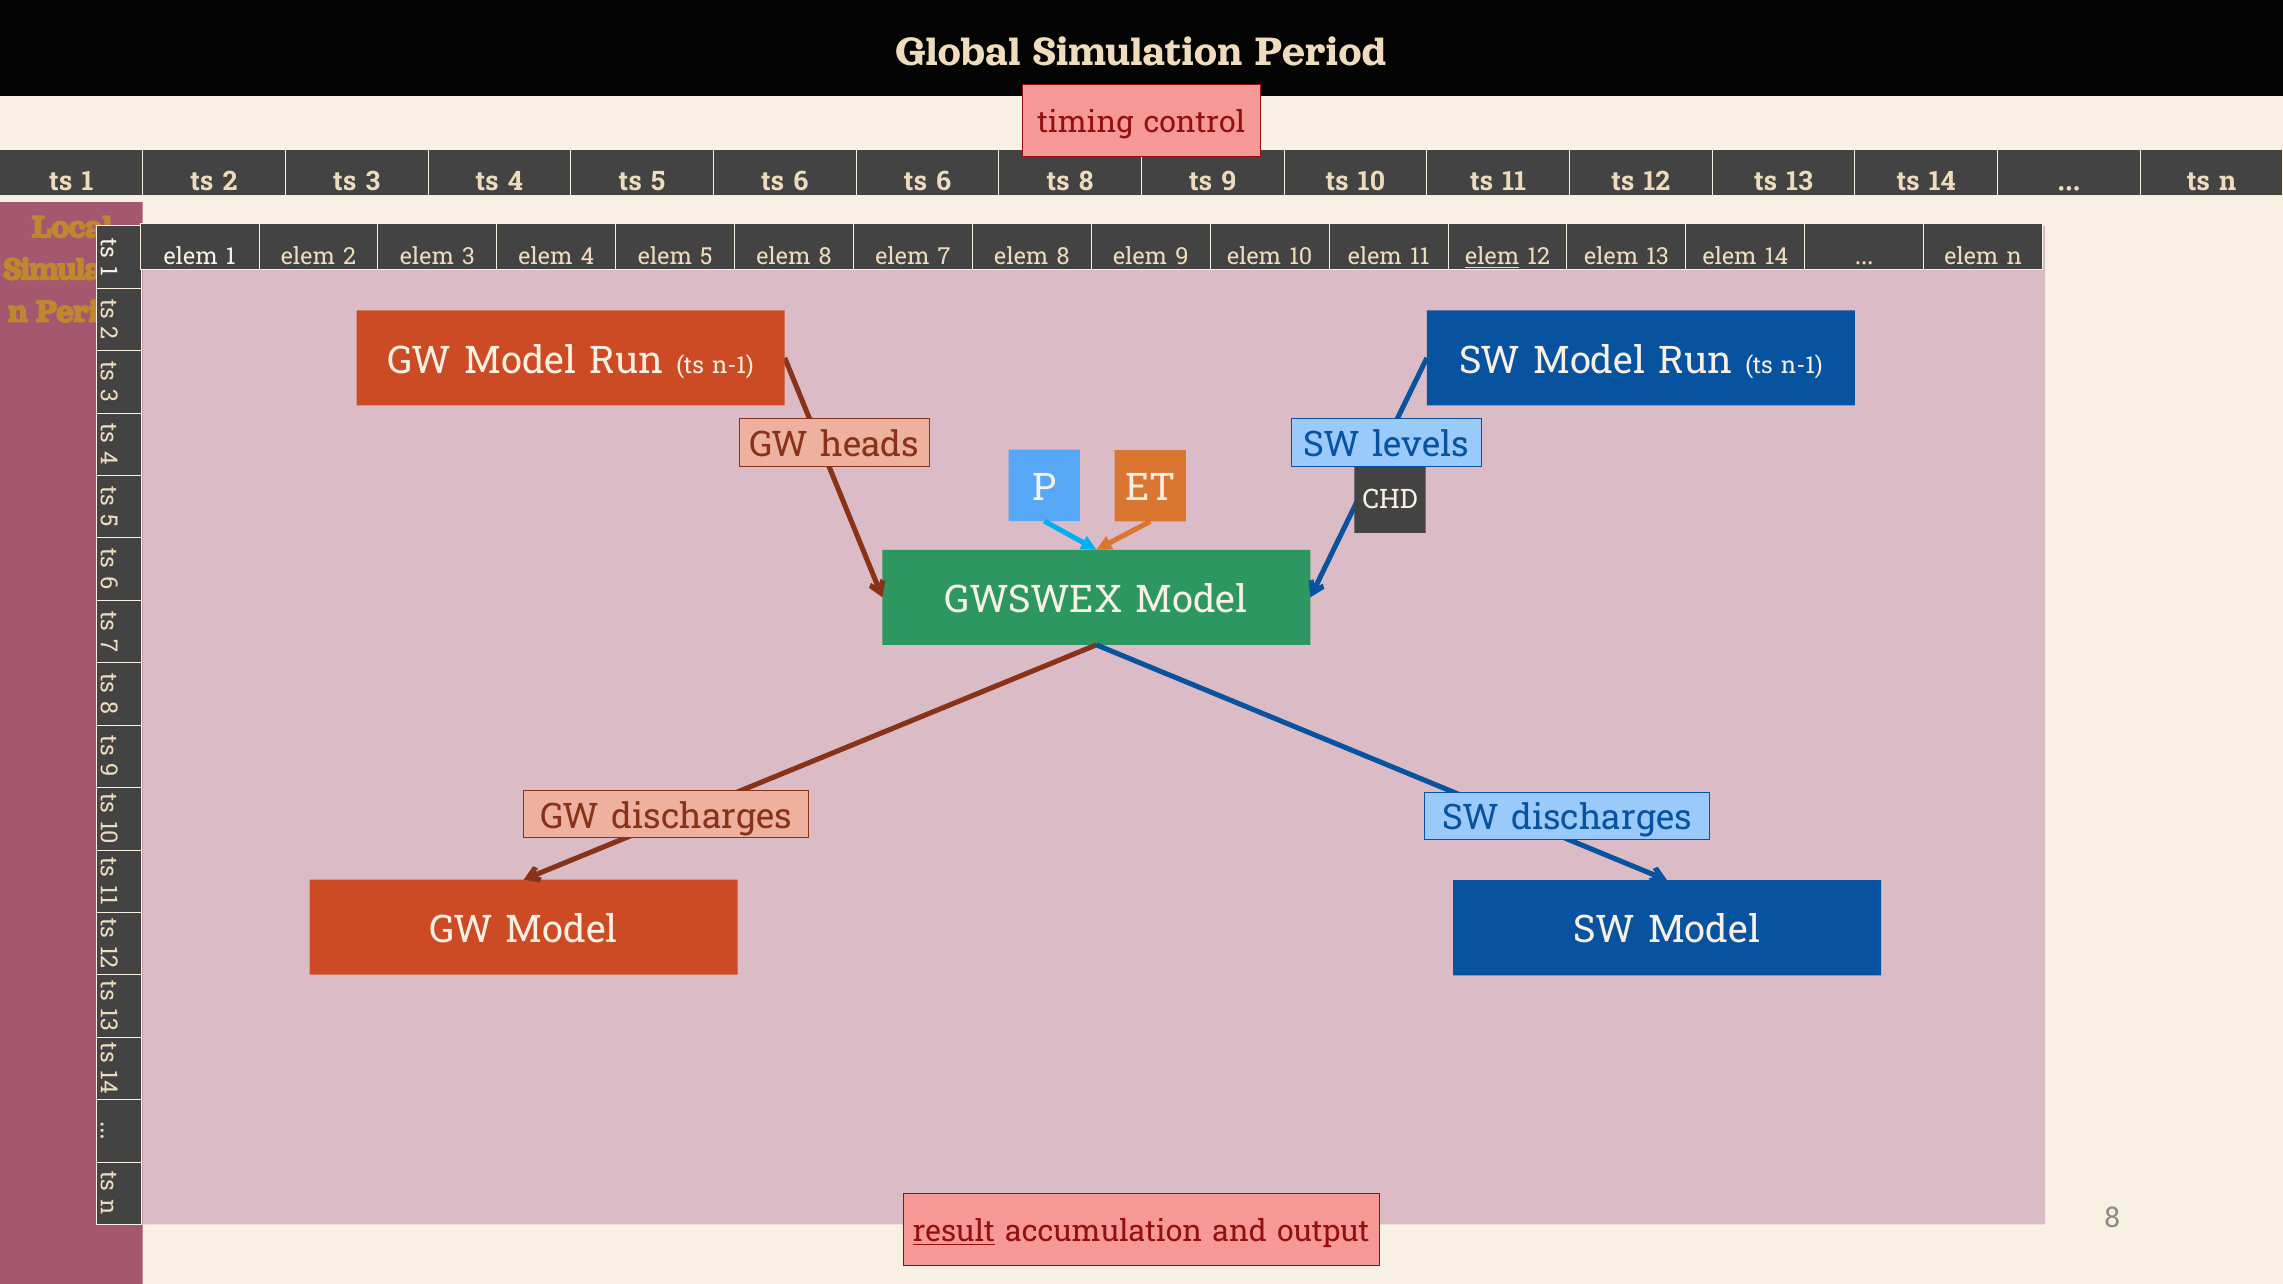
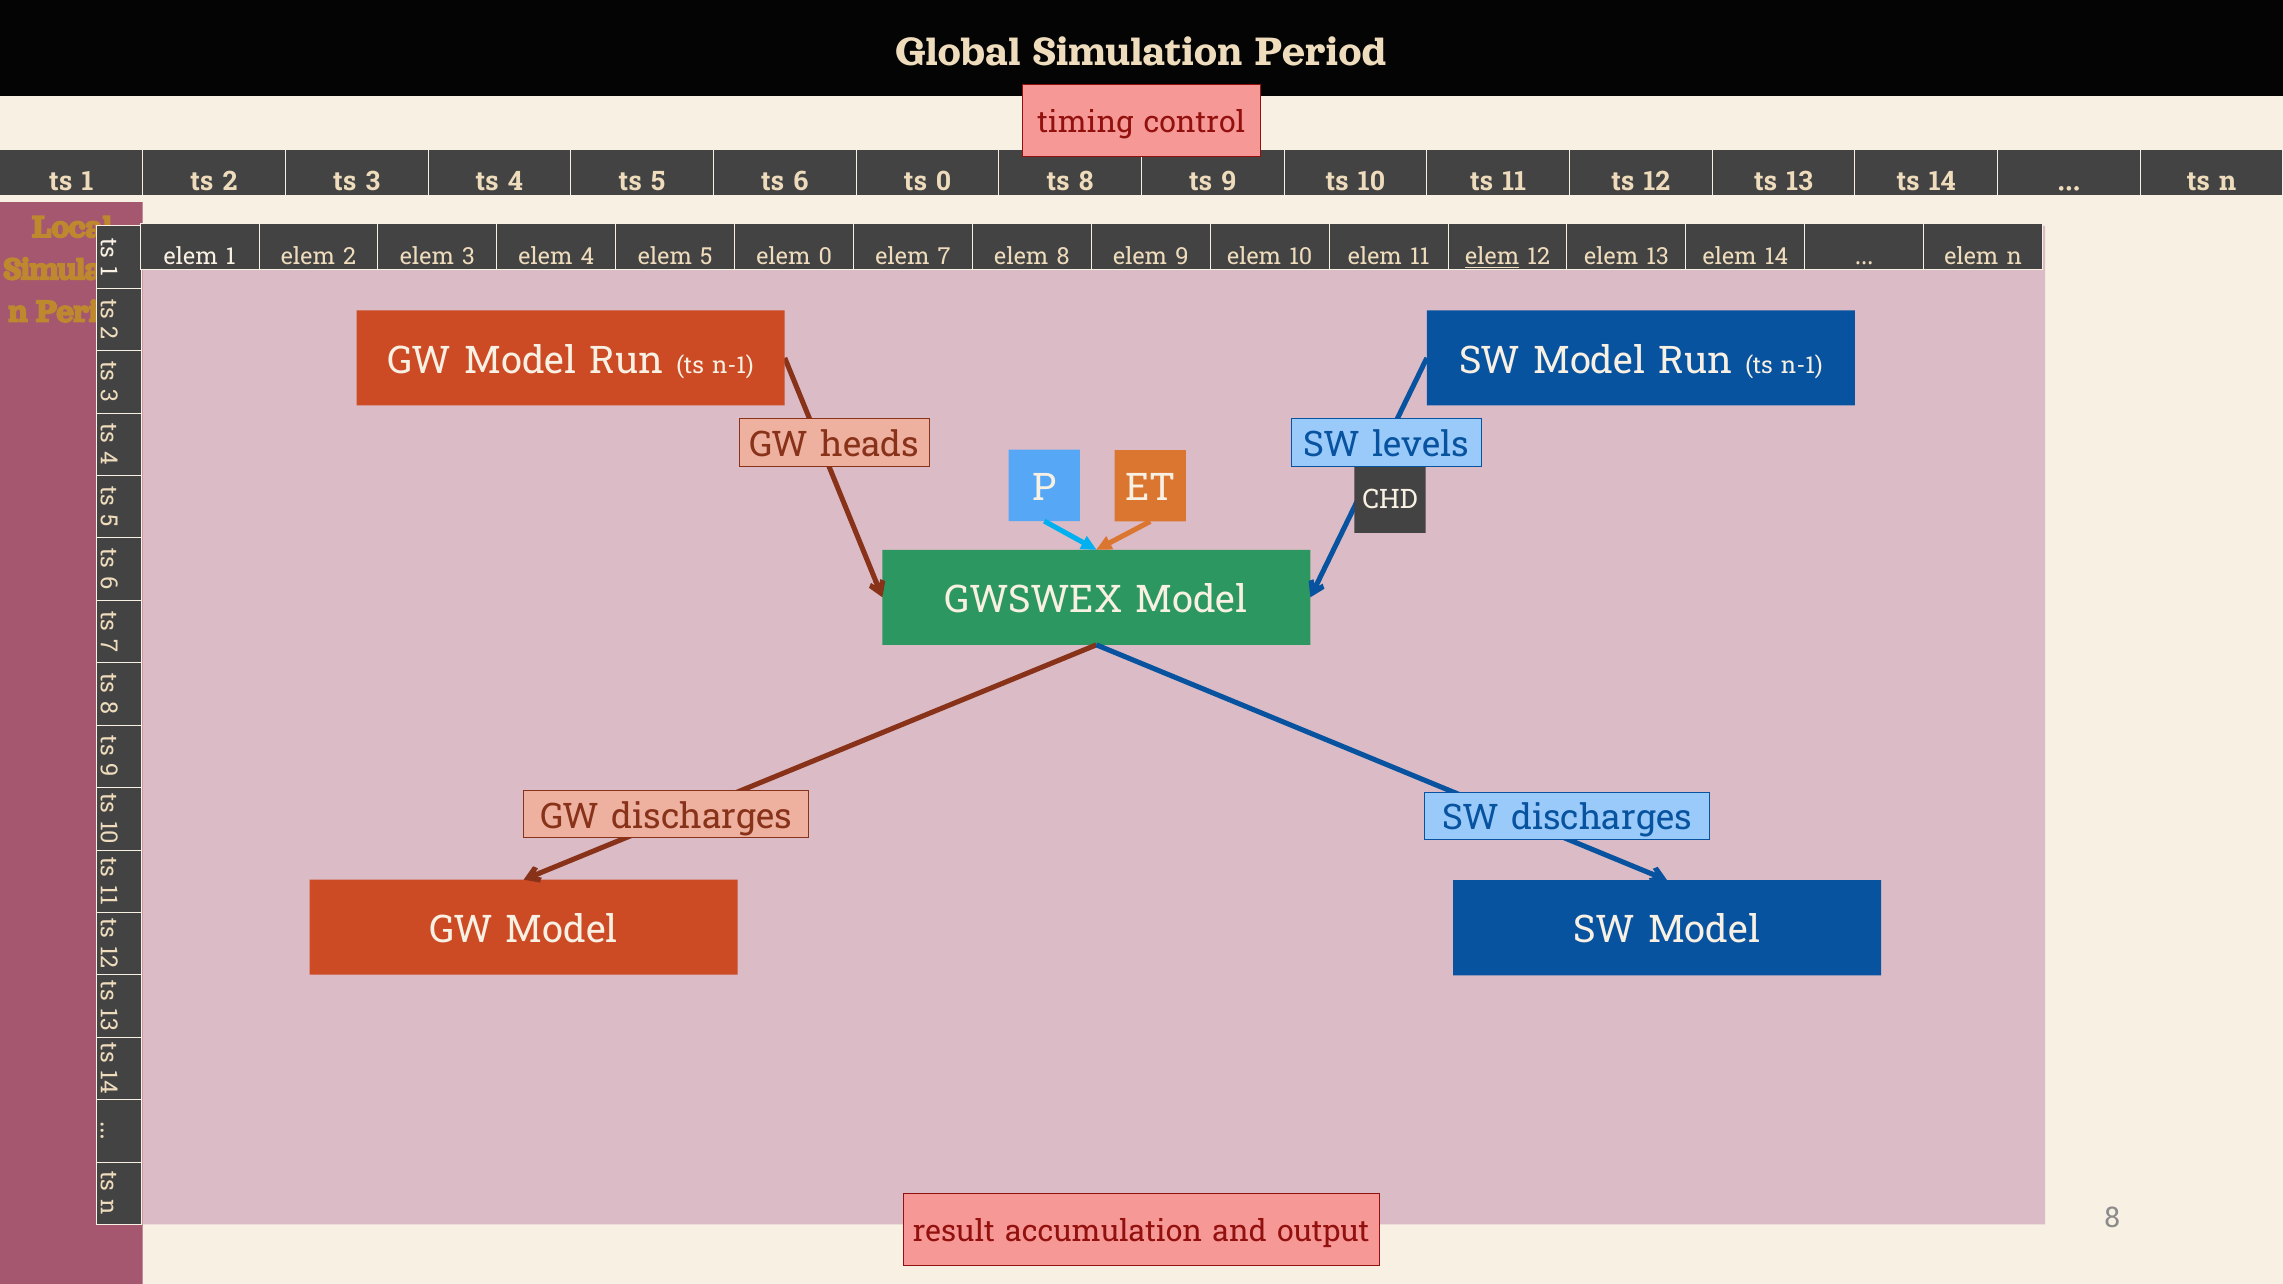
6 ts 6: 6 -> 0
3 elem 8: 8 -> 0
result underline: present -> none
